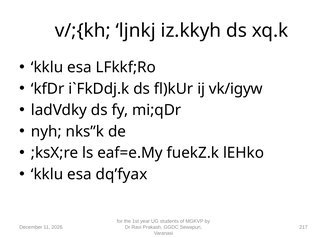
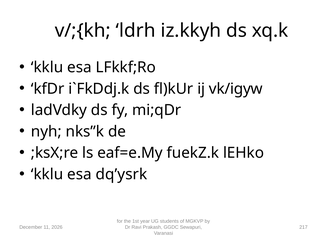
ljnkj: ljnkj -> ldrh
dq’fyax: dq’fyax -> dq’ysrk
